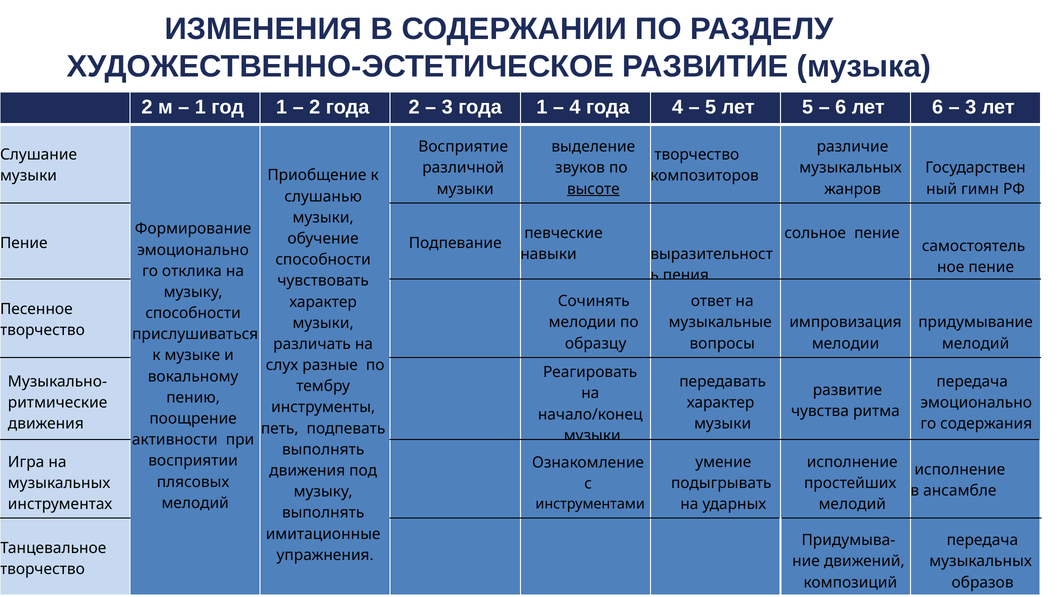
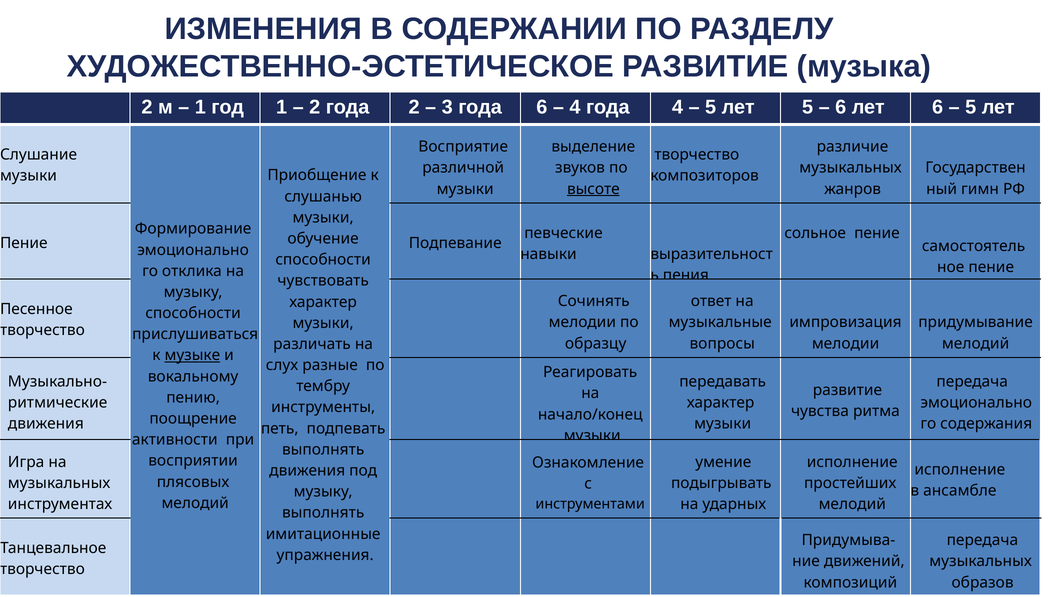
года 1: 1 -> 6
3 at (971, 107): 3 -> 5
музыке underline: none -> present
